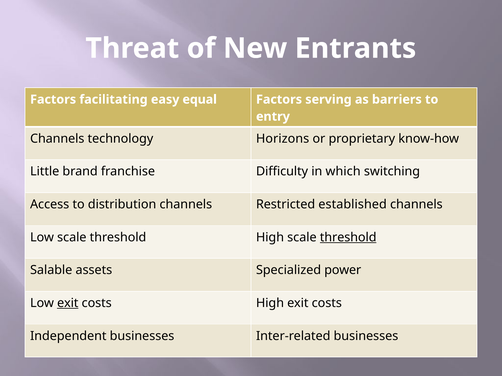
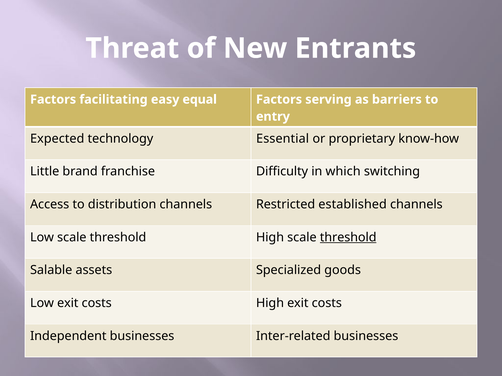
Channels at (57, 139): Channels -> Expected
Horizons: Horizons -> Essential
power: power -> goods
exit at (68, 303) underline: present -> none
